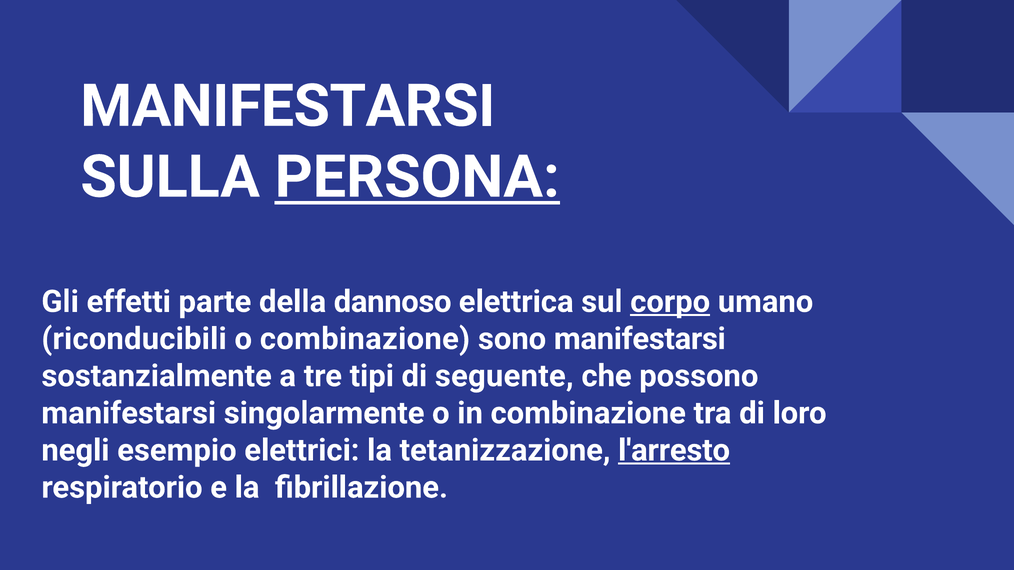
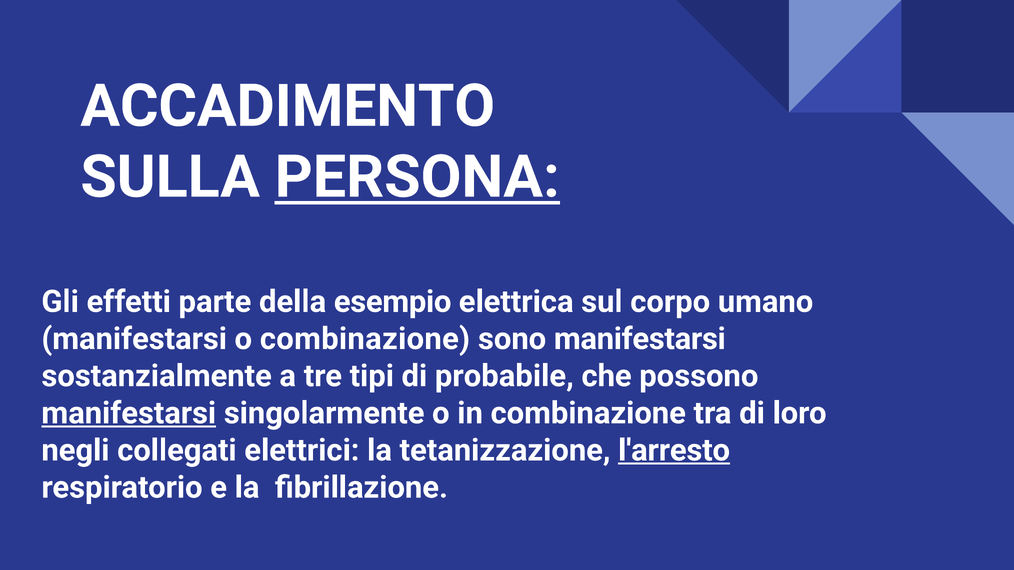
MANIFESTARSI at (288, 106): MANIFESTARSI -> ACCADIMENTO
dannoso: dannoso -> esempio
corpo underline: present -> none
riconducibili at (134, 339): riconducibili -> manifestarsi
seguente: seguente -> probabile
manifestarsi at (129, 413) underline: none -> present
esempio: esempio -> collegati
